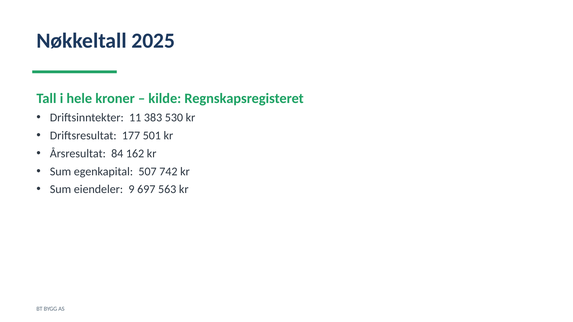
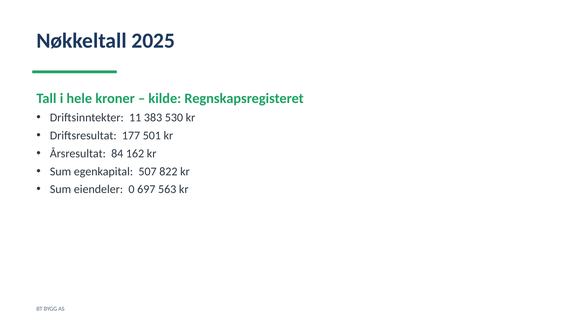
742: 742 -> 822
9: 9 -> 0
